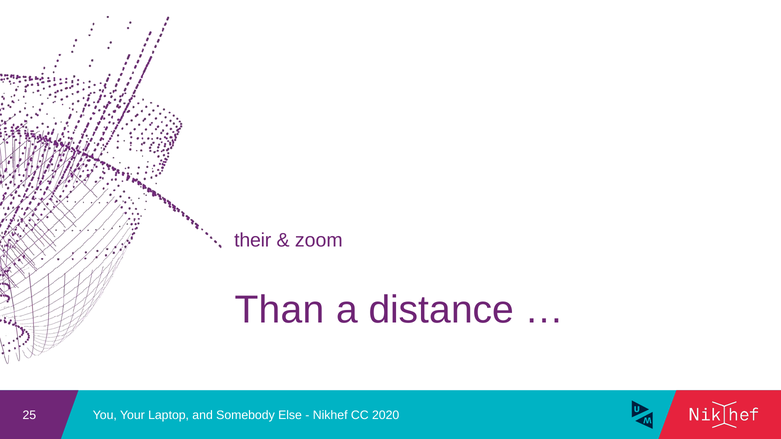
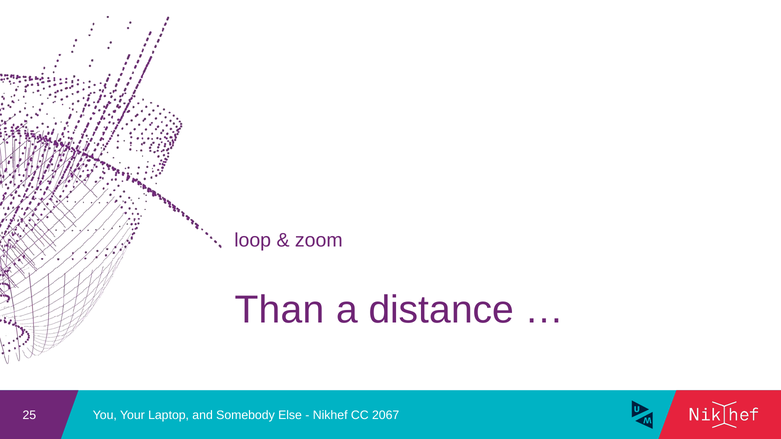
their: their -> loop
2020: 2020 -> 2067
